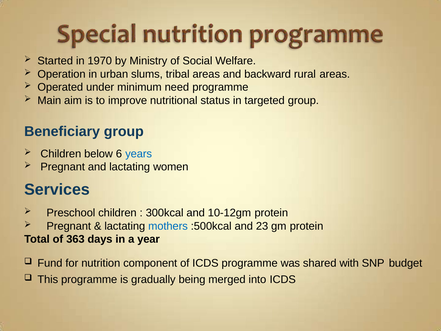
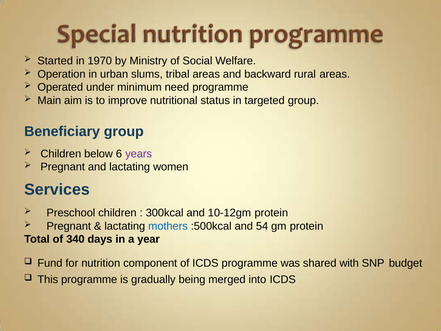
years colour: blue -> purple
23: 23 -> 54
363: 363 -> 340
